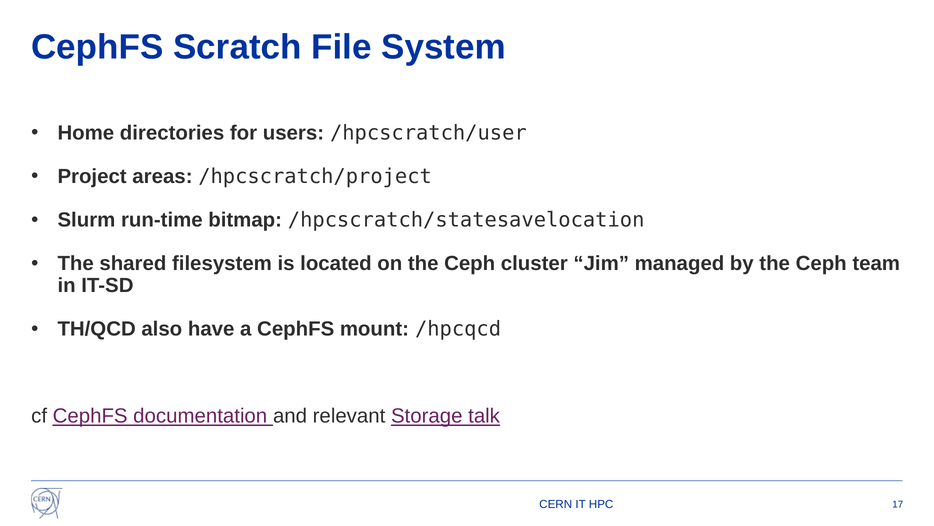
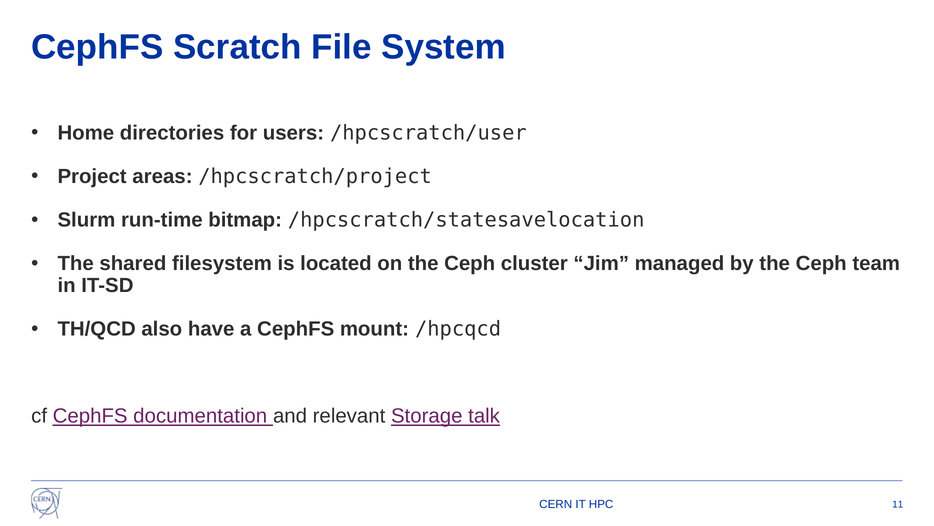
17: 17 -> 11
